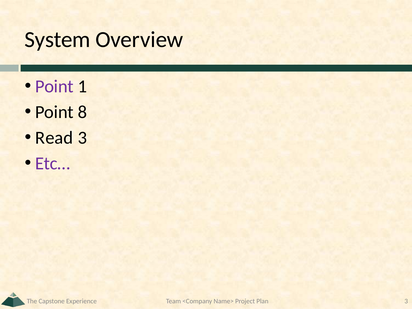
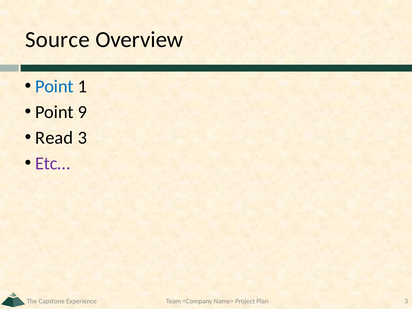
System: System -> Source
Point at (54, 86) colour: purple -> blue
8: 8 -> 9
